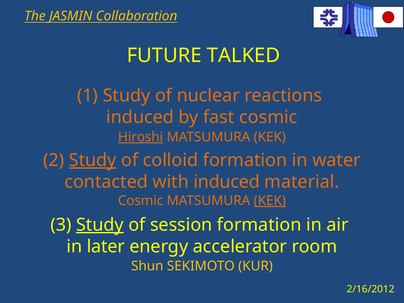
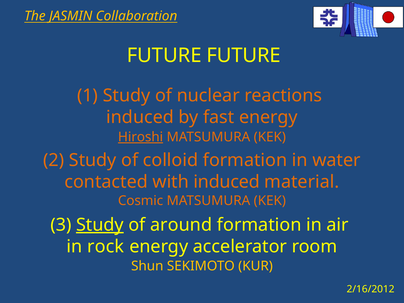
FUTURE TALKED: TALKED -> FUTURE
fast cosmic: cosmic -> energy
Study at (93, 160) underline: present -> none
KEK at (270, 201) underline: present -> none
session: session -> around
later: later -> rock
